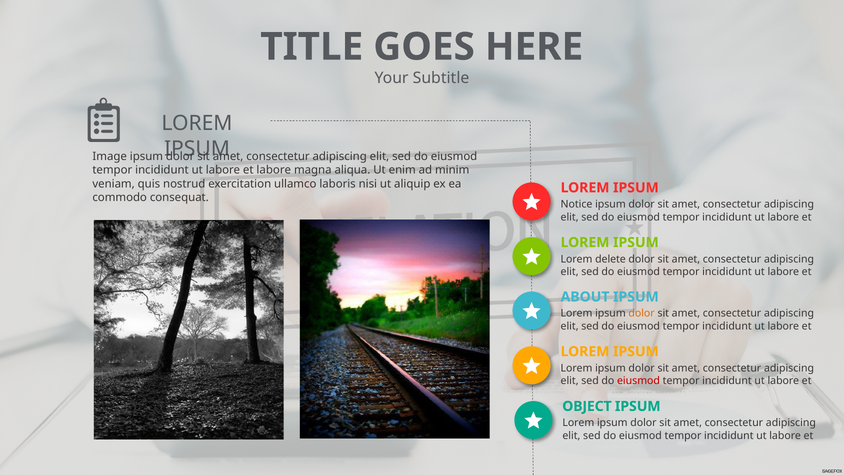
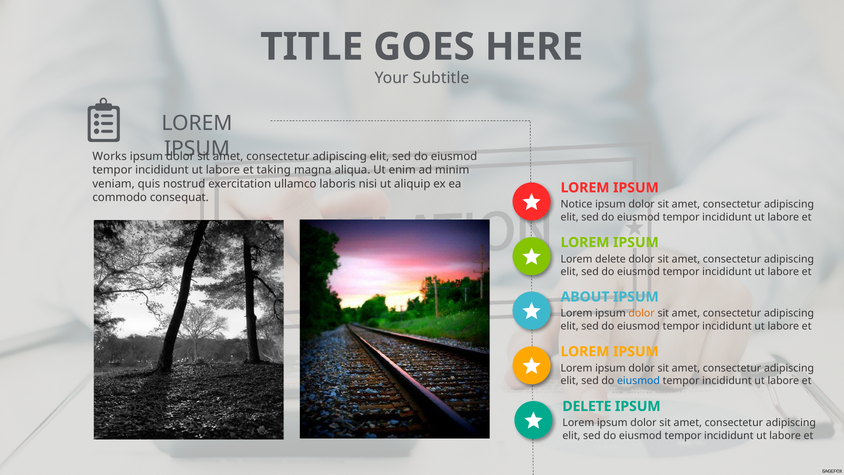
Image: Image -> Works
et labore: labore -> taking
eiusmod at (639, 381) colour: red -> blue
OBJECT at (587, 406): OBJECT -> DELETE
